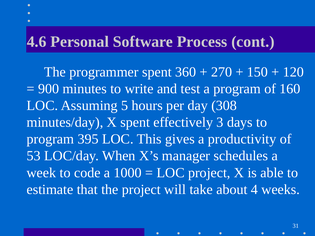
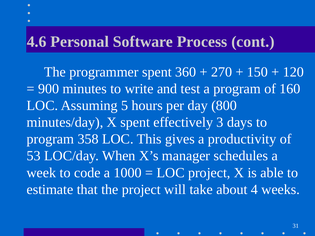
308: 308 -> 800
395: 395 -> 358
